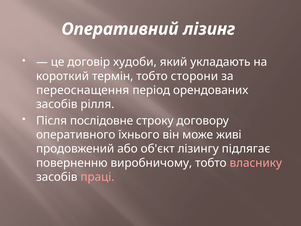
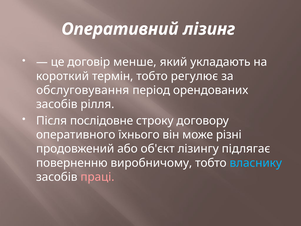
худоби: худоби -> менше
сторони: сторони -> регулює
переоснащення: переоснащення -> обслуговування
живі: живі -> різні
власнику colour: pink -> light blue
